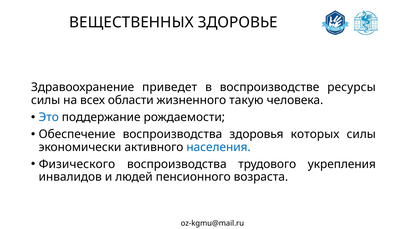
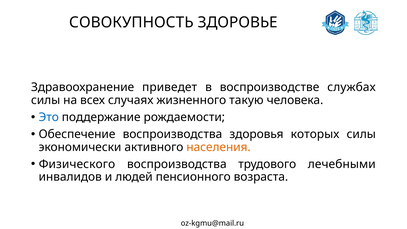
ВЕЩЕСТВЕННЫХ: ВЕЩЕСТВЕННЫХ -> СОВОКУПНОСТЬ
ресурсы: ресурсы -> службах
области: области -> случаях
населения colour: blue -> orange
укрепления: укрепления -> лечебными
